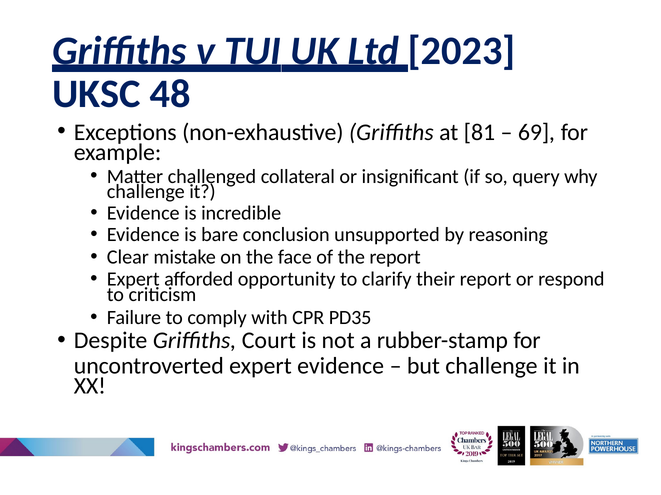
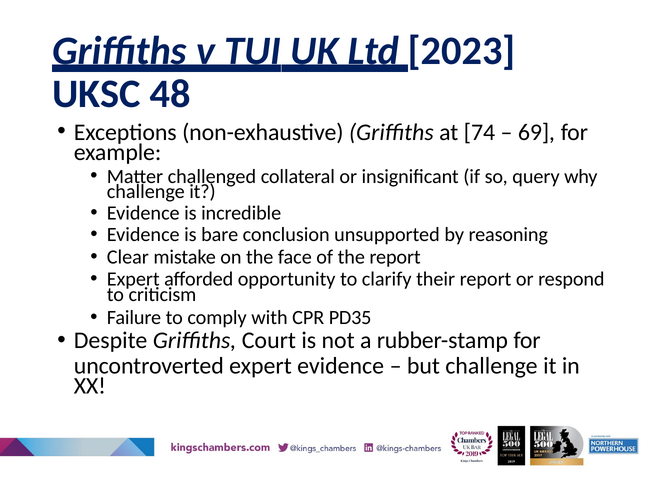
81: 81 -> 74
